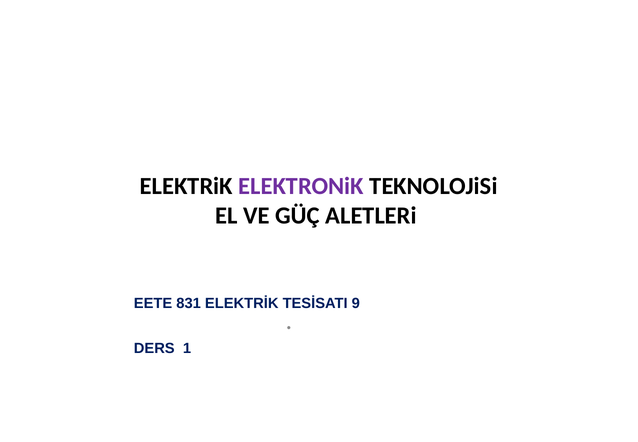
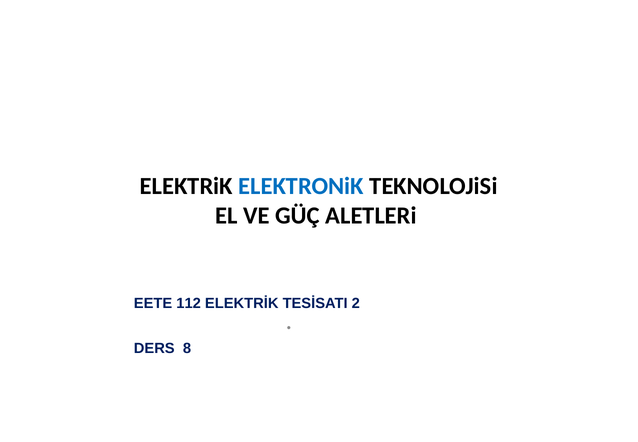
ELEKTRONiK colour: purple -> blue
831: 831 -> 112
9: 9 -> 2
1: 1 -> 8
